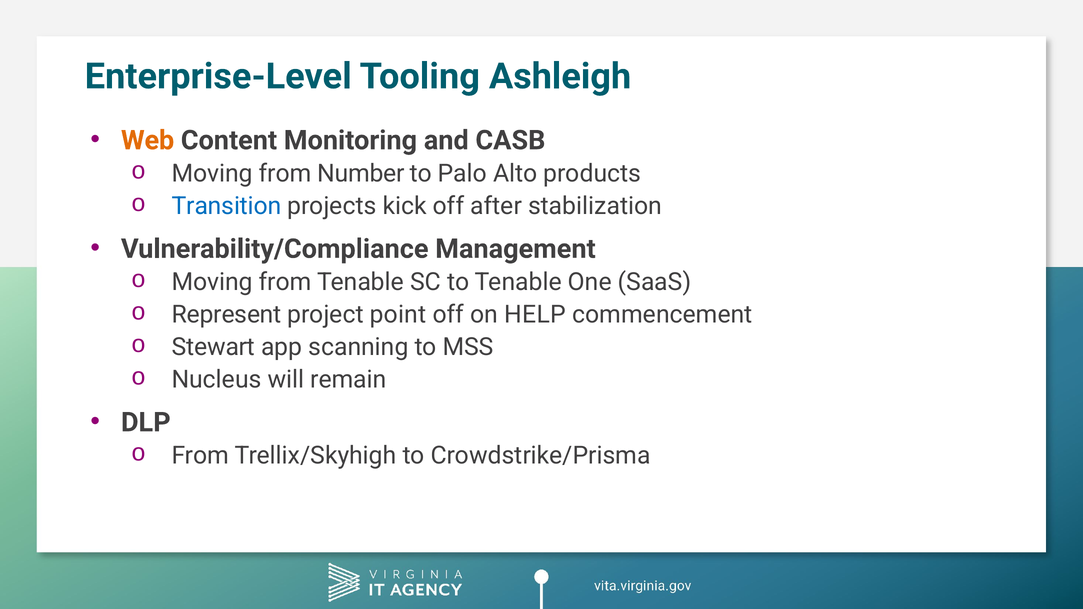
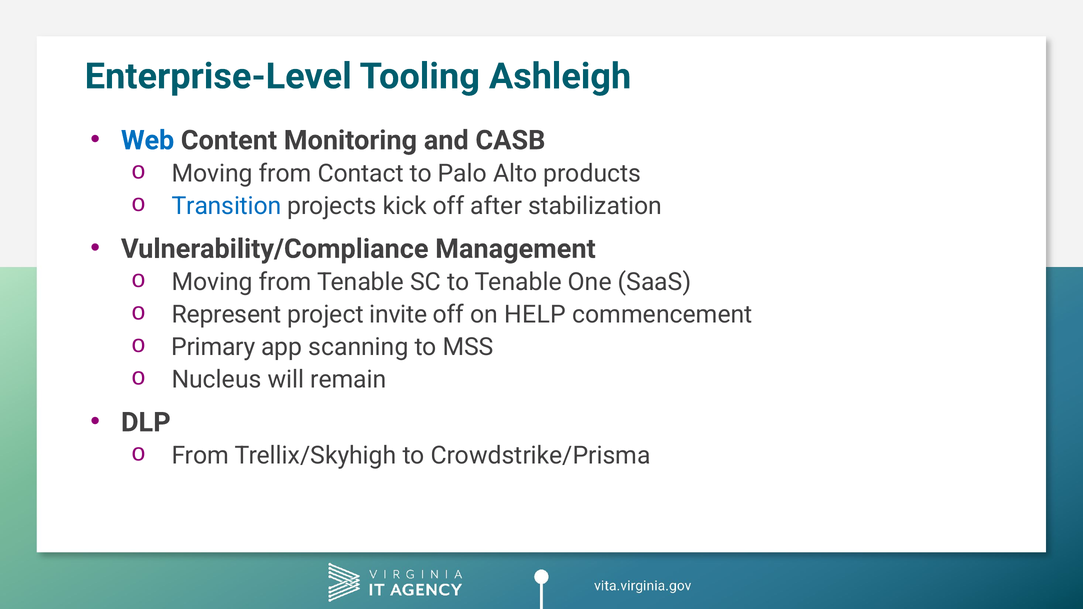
Web colour: orange -> blue
Number: Number -> Contact
point: point -> invite
Stewart: Stewart -> Primary
